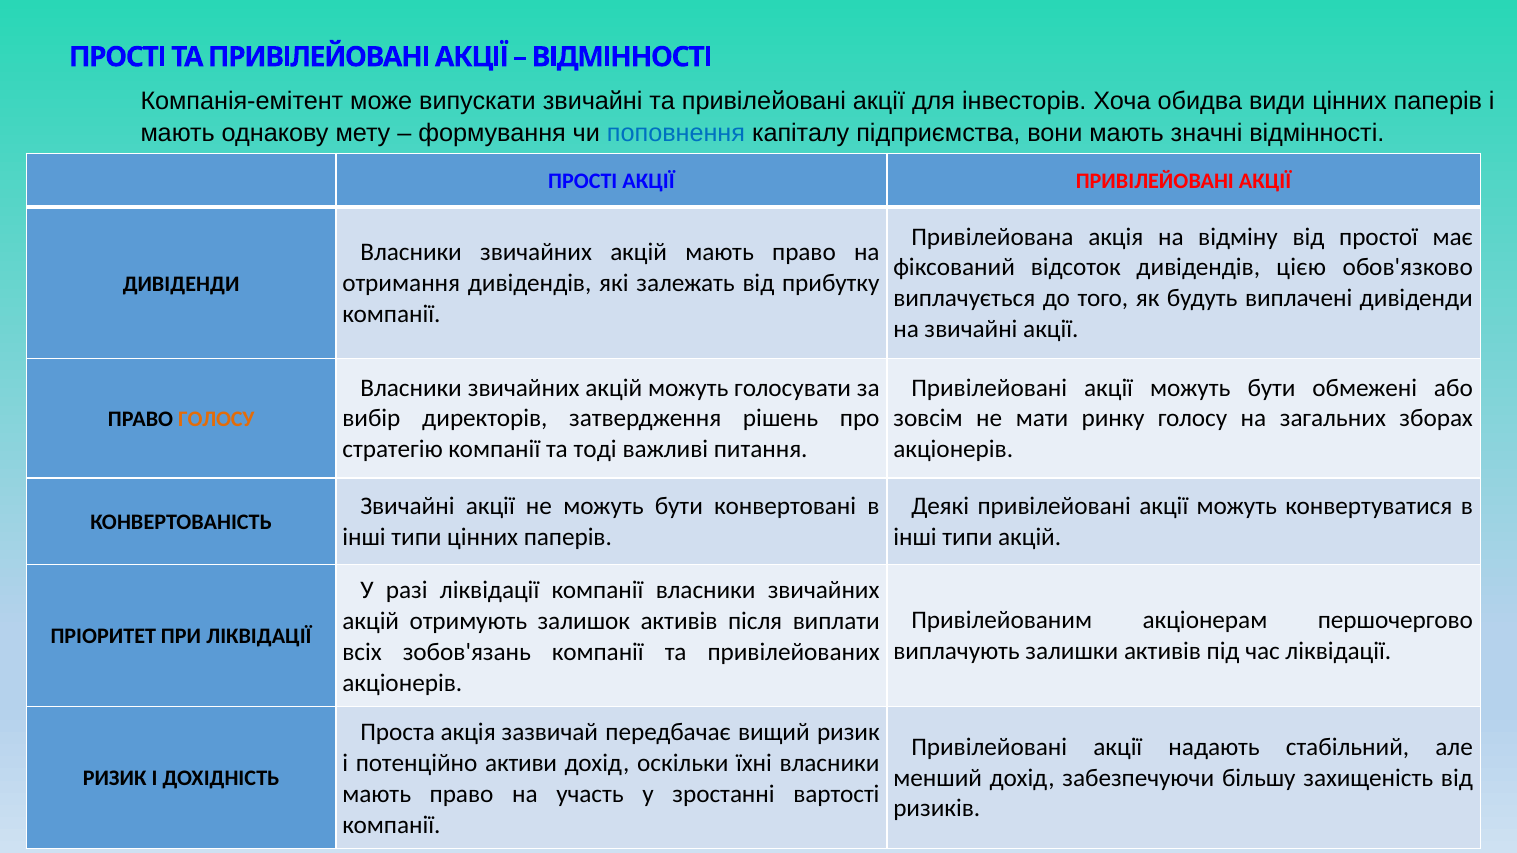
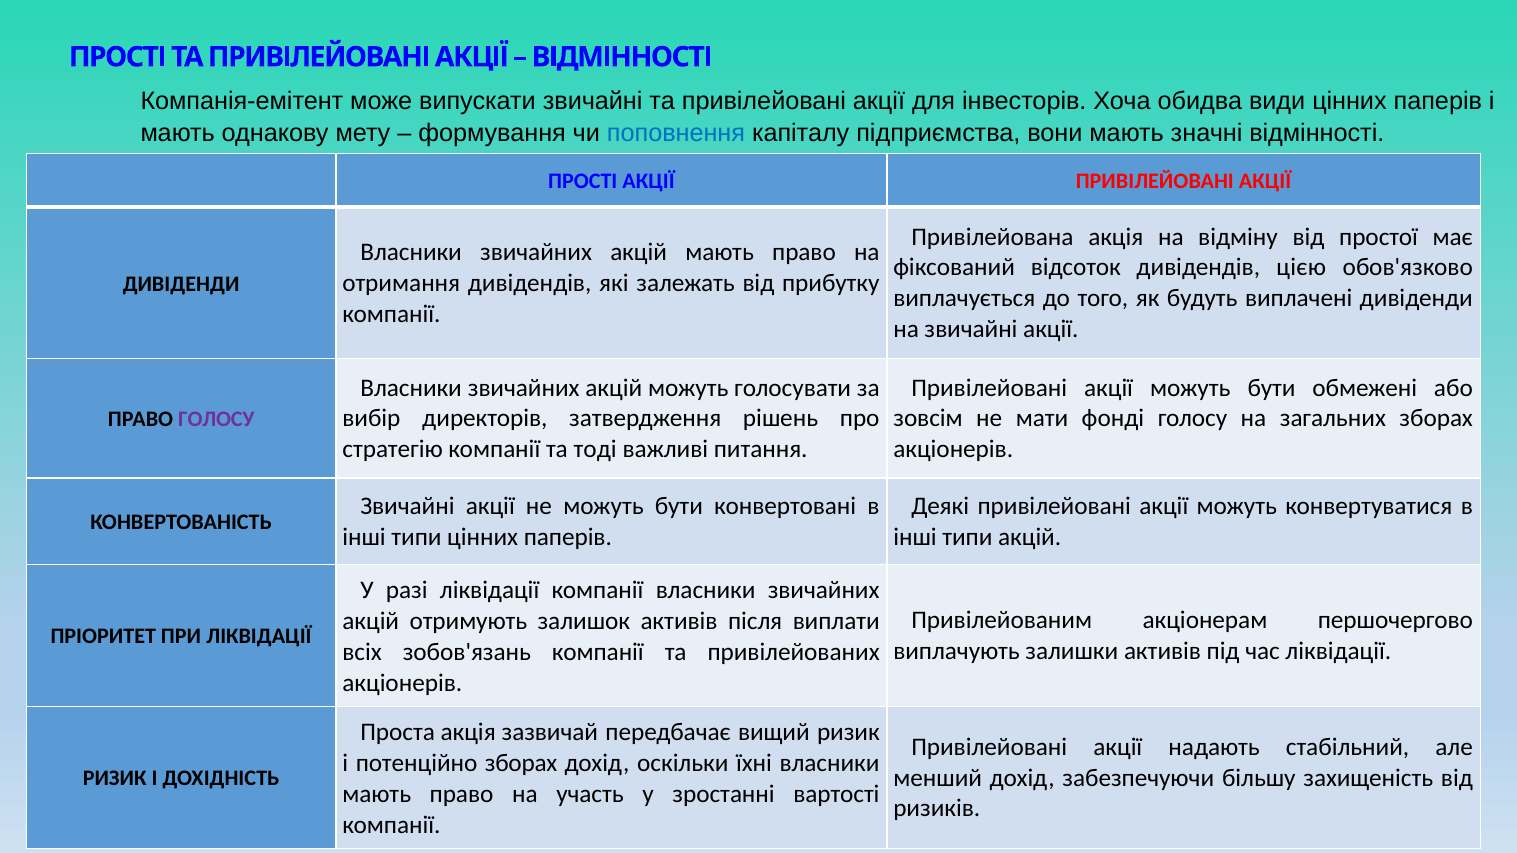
ринку: ринку -> фонді
ГОЛОСУ at (216, 420) colour: orange -> purple
потенційно активи: активи -> зборах
